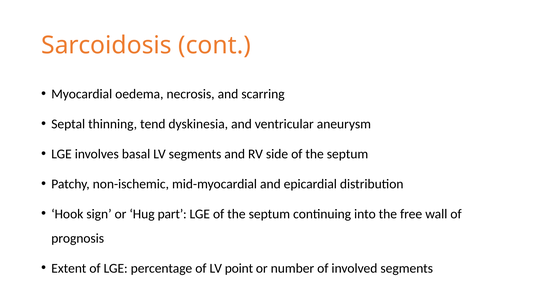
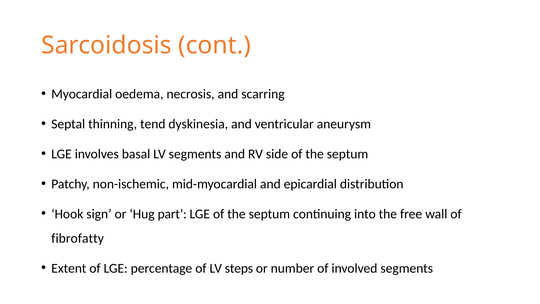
prognosis: prognosis -> fibrofatty
point: point -> steps
